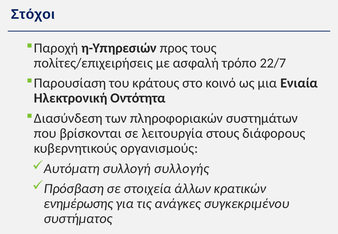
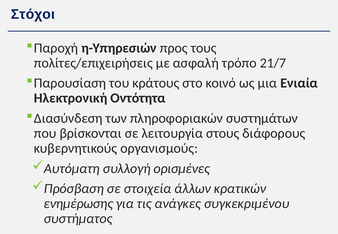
22/7: 22/7 -> 21/7
συλλογής: συλλογής -> ορισμένες
